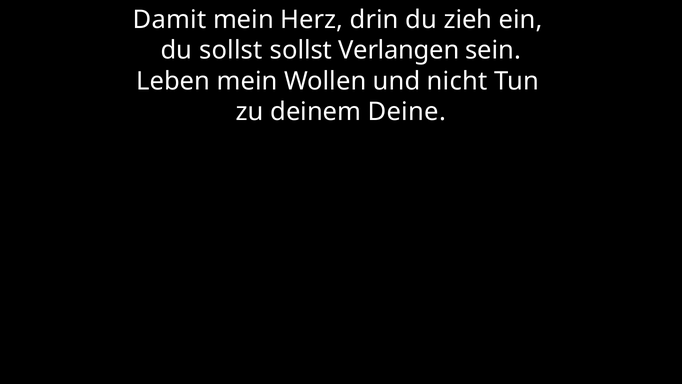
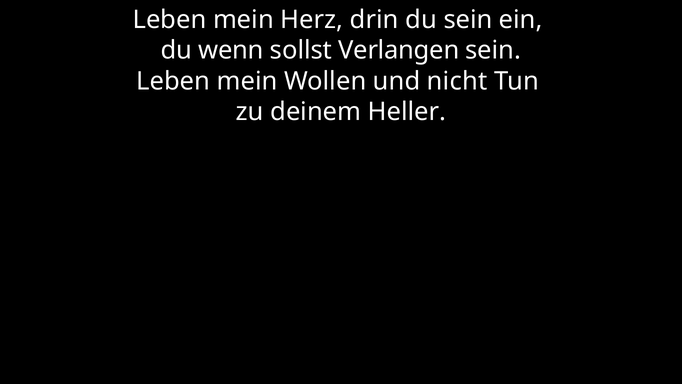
Damit at (169, 20): Damit -> Leben
du zieh: zieh -> sein
du sollst: sollst -> wenn
Deine: Deine -> Heller
